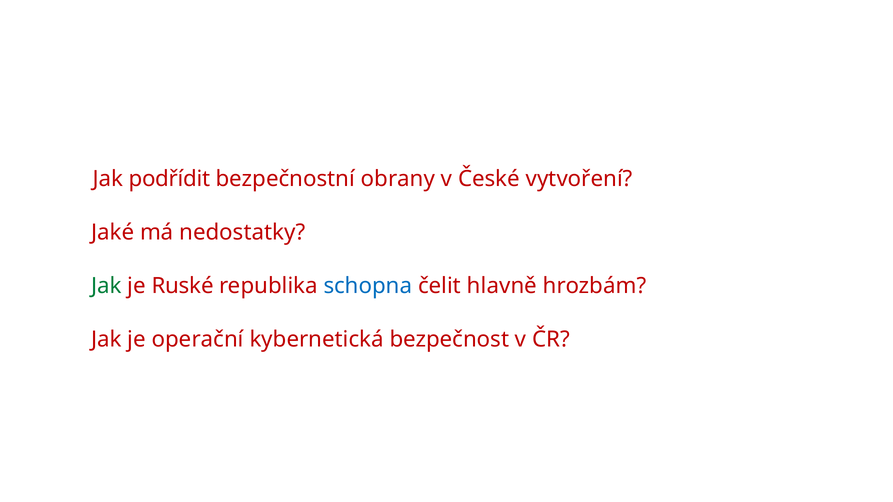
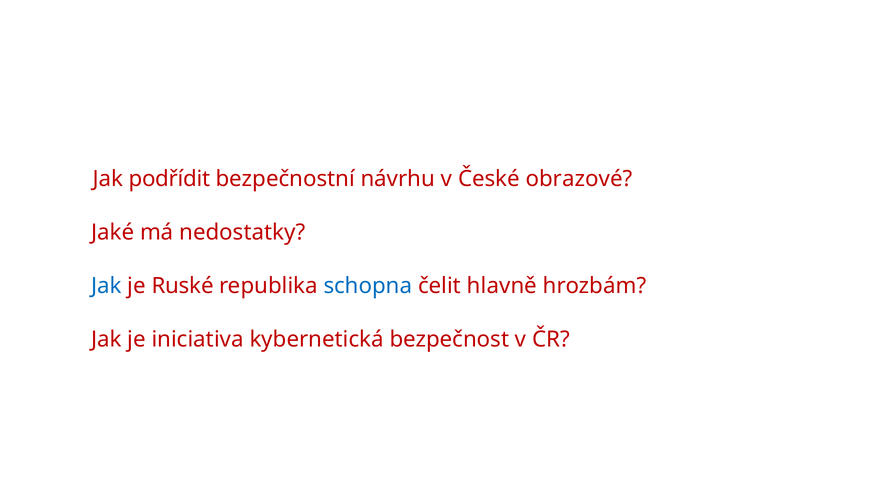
obrany: obrany -> návrhu
vytvoření: vytvoření -> obrazové
Jak at (106, 286) colour: green -> blue
operační: operační -> iniciativa
